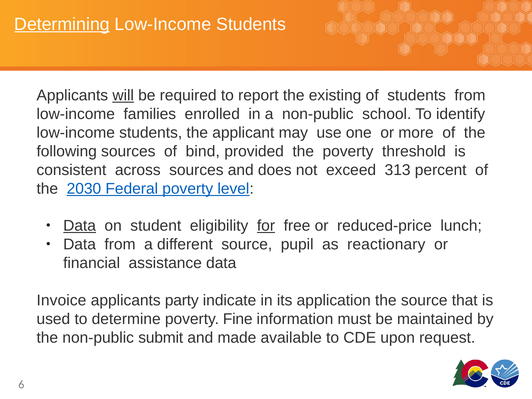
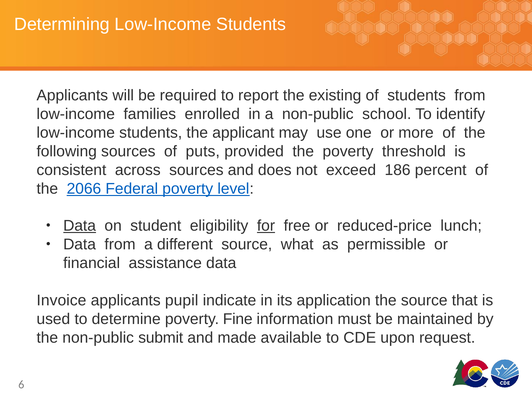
Determining underline: present -> none
will underline: present -> none
bind: bind -> puts
313: 313 -> 186
2030: 2030 -> 2066
pupil: pupil -> what
reactionary: reactionary -> permissible
party: party -> pupil
